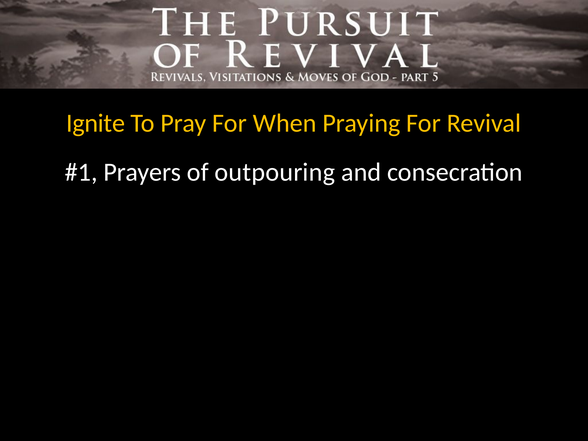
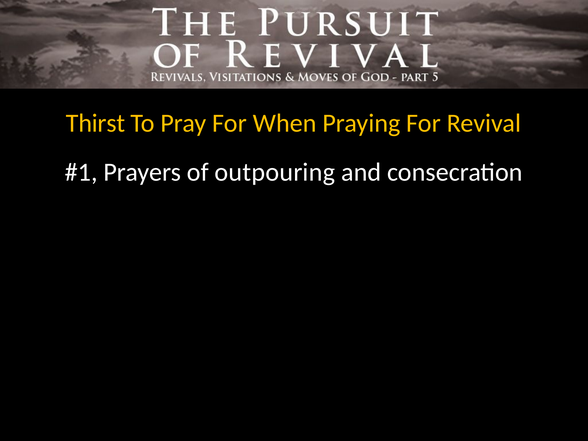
Ignite: Ignite -> Thirst
